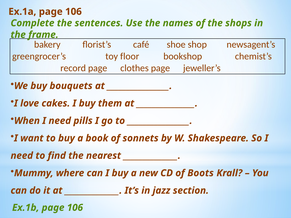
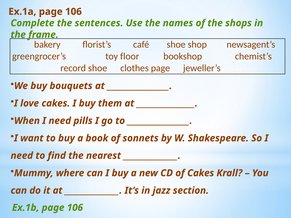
record page: page -> shoe
of Boots: Boots -> Cakes
